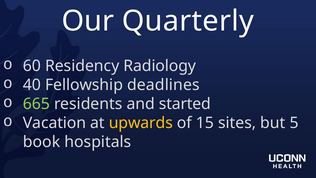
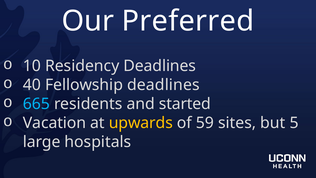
Quarterly: Quarterly -> Preferred
60: 60 -> 10
Residency Radiology: Radiology -> Deadlines
665 colour: light green -> light blue
15: 15 -> 59
book: book -> large
